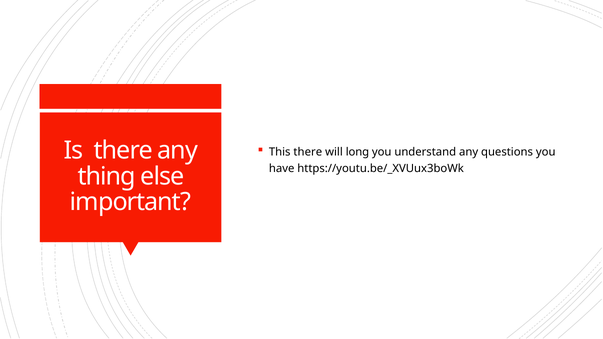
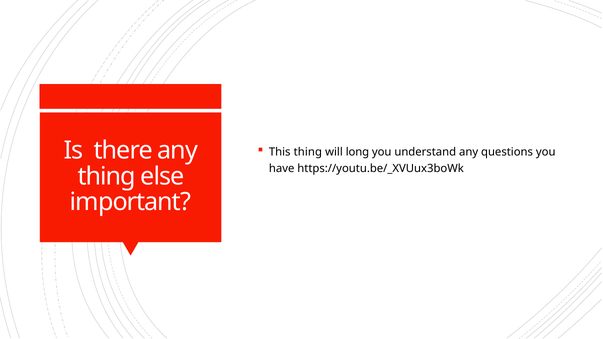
This there: there -> thing
